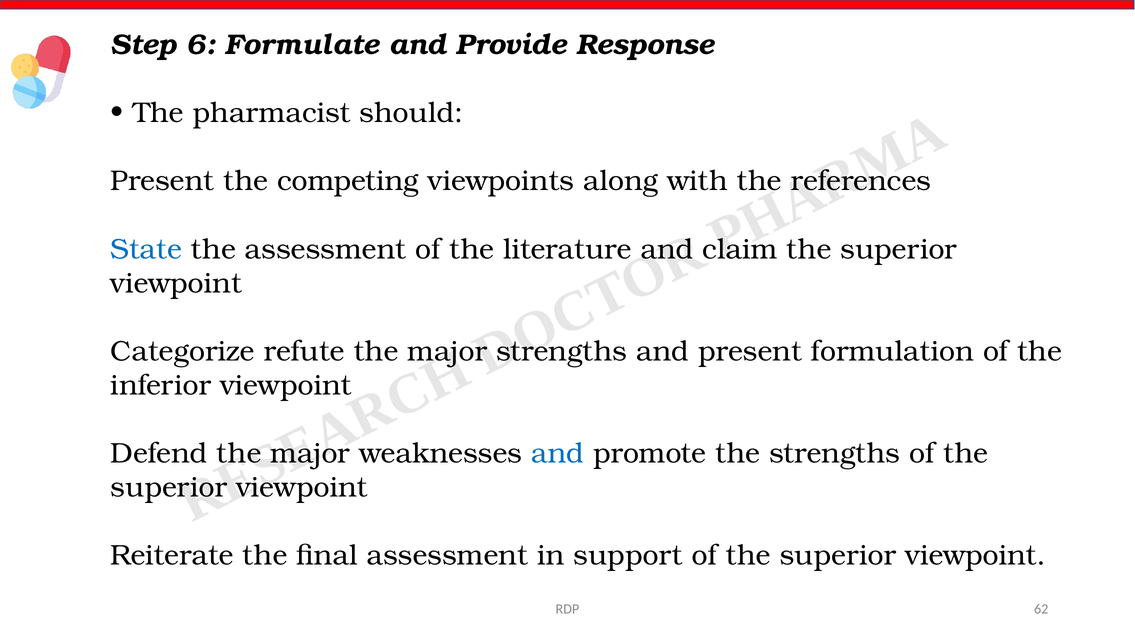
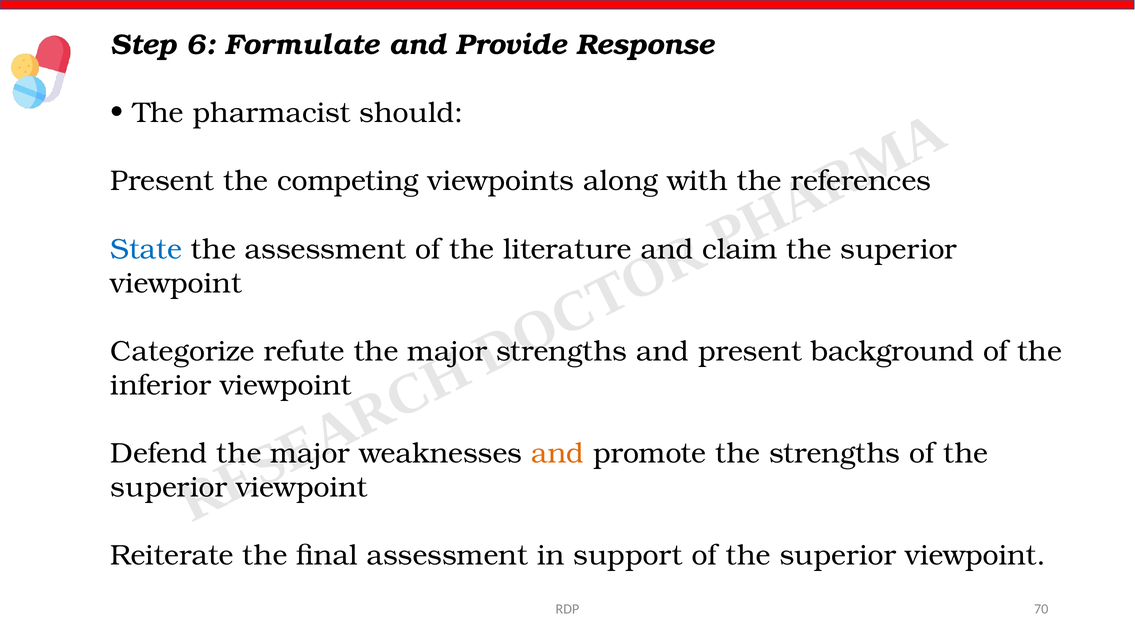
formulation: formulation -> background
and at (558, 454) colour: blue -> orange
62: 62 -> 70
